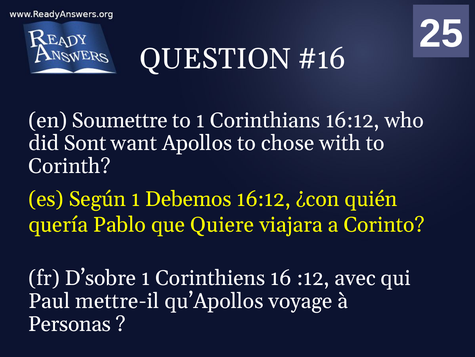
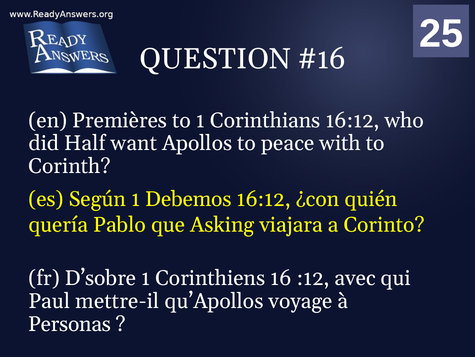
Soumettre: Soumettre -> Premières
Sont: Sont -> Half
chose: chose -> peace
Quiere: Quiere -> Asking
